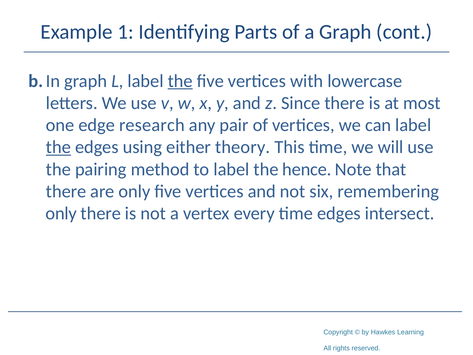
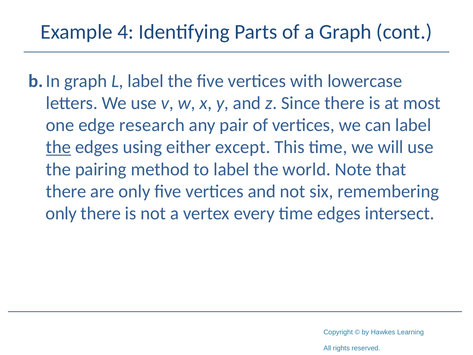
1: 1 -> 4
the at (180, 81) underline: present -> none
theory: theory -> except
hence: hence -> world
